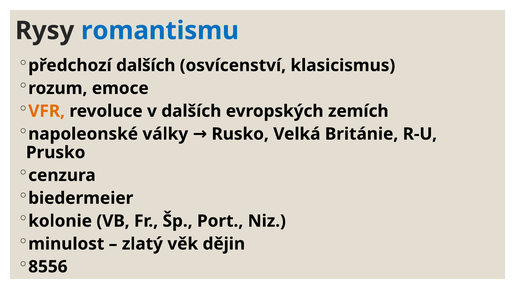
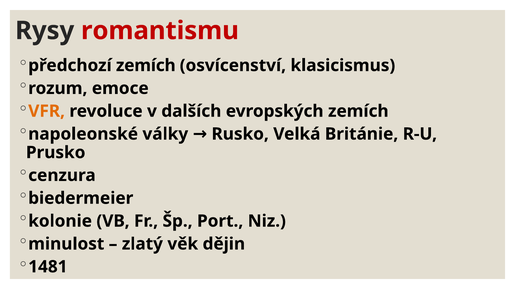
romantismu colour: blue -> red
předchozí dalších: dalších -> zemích
8556: 8556 -> 1481
